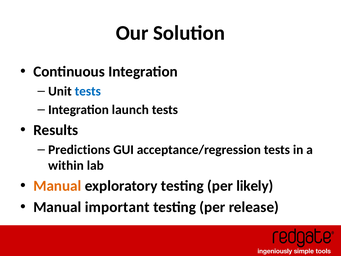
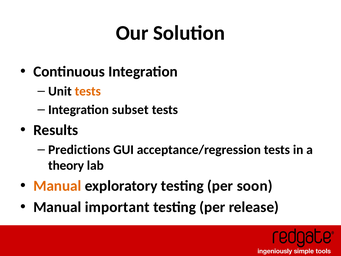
tests at (88, 91) colour: blue -> orange
launch: launch -> subset
within: within -> theory
likely: likely -> soon
